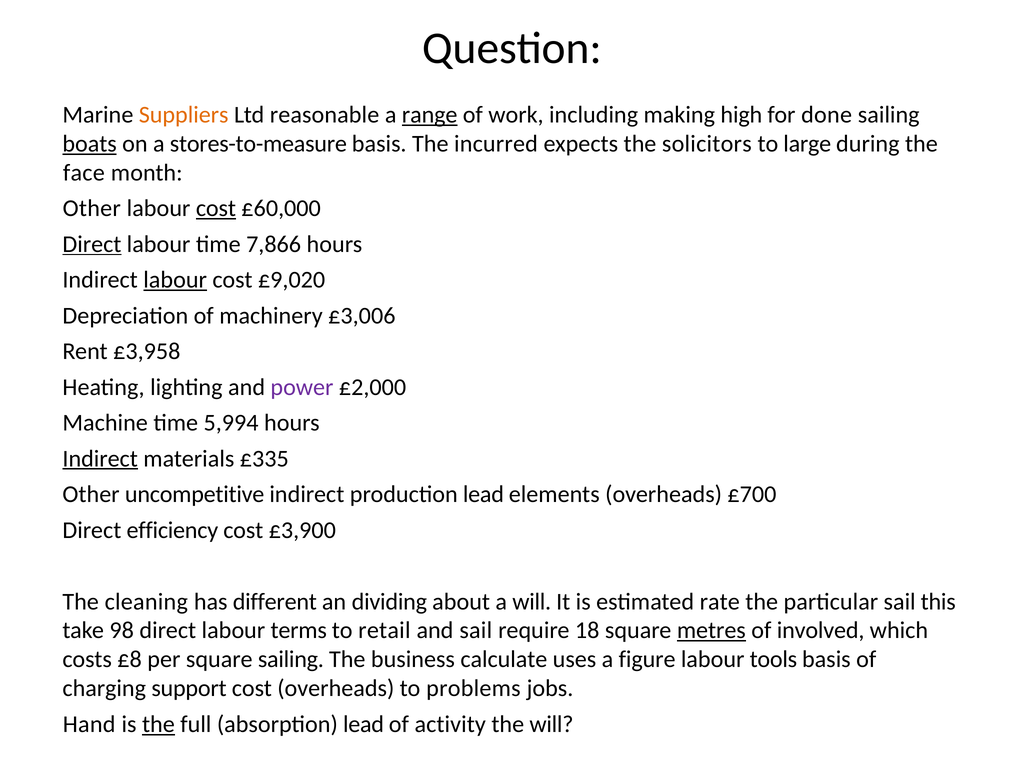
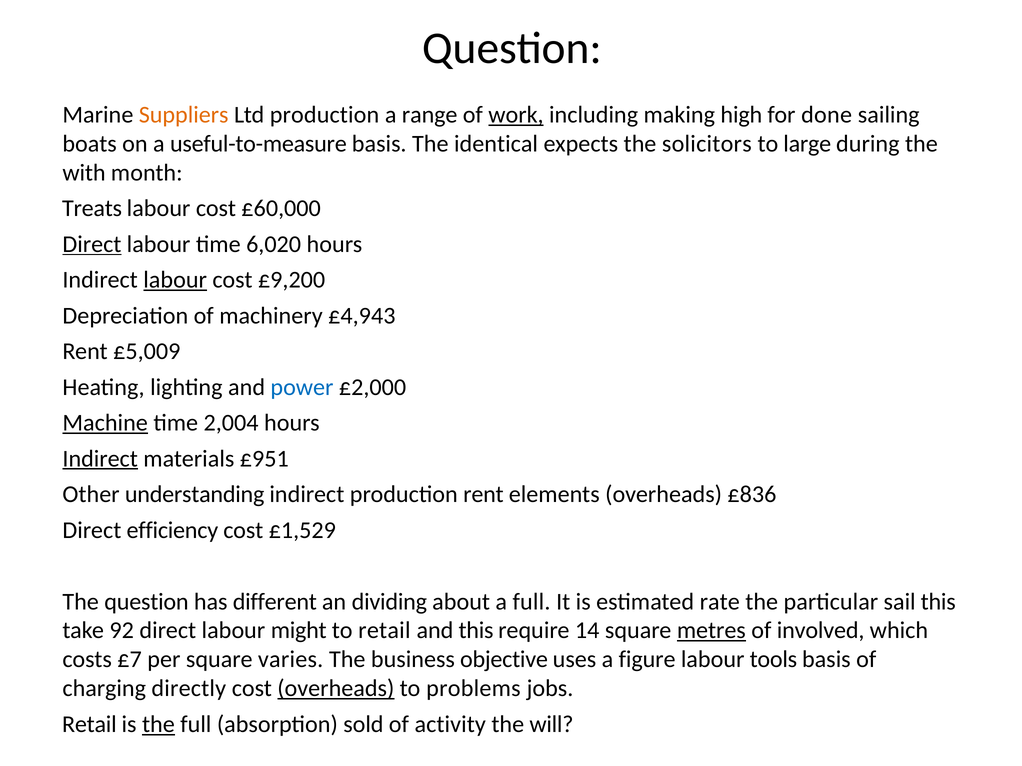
Ltd reasonable: reasonable -> production
range underline: present -> none
work underline: none -> present
boats underline: present -> none
stores-to-measure: stores-to-measure -> useful-to-measure
incurred: incurred -> identical
face: face -> with
Other at (92, 209): Other -> Treats
cost at (216, 209) underline: present -> none
7,866: 7,866 -> 6,020
£9,020: £9,020 -> £9,200
£3,006: £3,006 -> £4,943
£3,958: £3,958 -> £5,009
power colour: purple -> blue
Machine underline: none -> present
5,994: 5,994 -> 2,004
£335: £335 -> £951
uncompetitive: uncompetitive -> understanding
production lead: lead -> rent
£700: £700 -> £836
£3,900: £3,900 -> £1,529
The cleaning: cleaning -> question
a will: will -> full
98: 98 -> 92
terms: terms -> might
and sail: sail -> this
18: 18 -> 14
£8: £8 -> £7
square sailing: sailing -> varies
calculate: calculate -> objective
support: support -> directly
overheads at (336, 689) underline: none -> present
Hand at (89, 725): Hand -> Retail
absorption lead: lead -> sold
